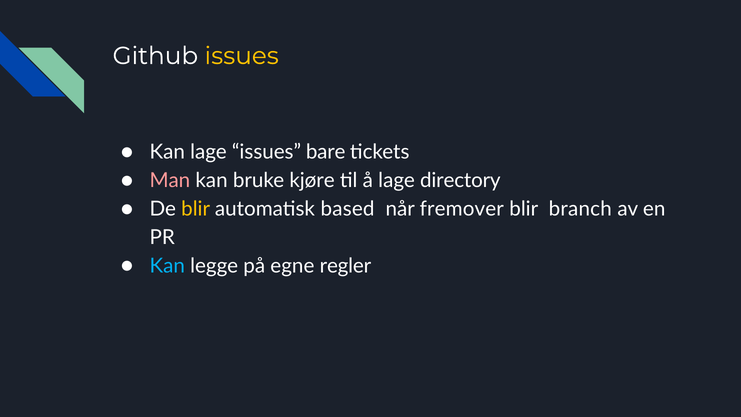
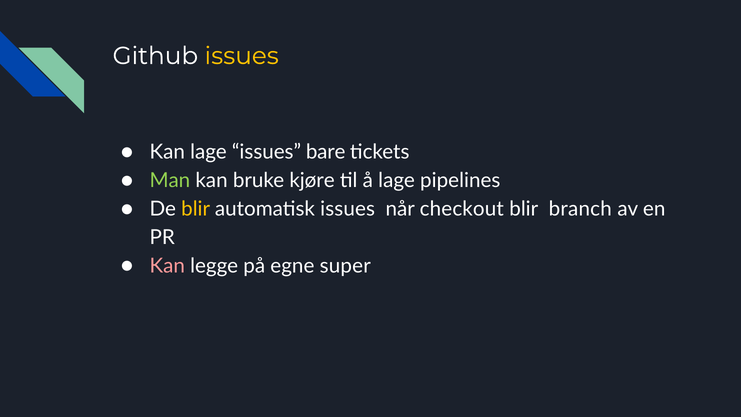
Man colour: pink -> light green
directory: directory -> pipelines
automatisk based: based -> issues
fremover: fremover -> checkout
Kan at (167, 266) colour: light blue -> pink
regler: regler -> super
